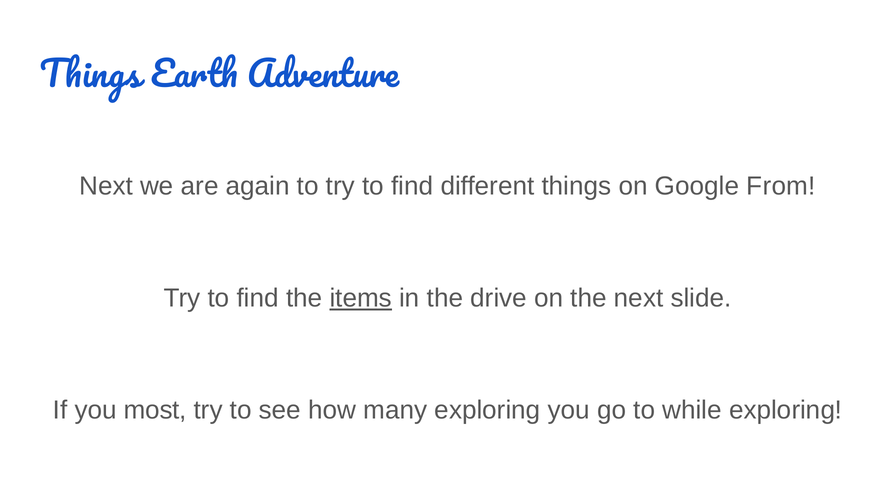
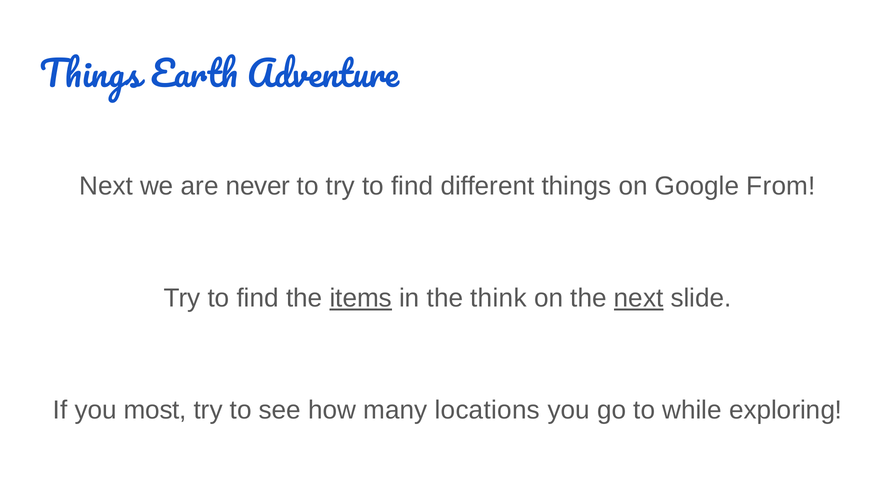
again: again -> never
drive: drive -> think
next at (639, 298) underline: none -> present
many exploring: exploring -> locations
